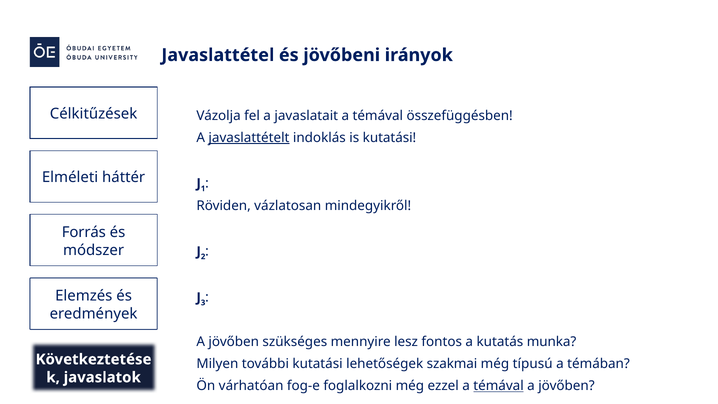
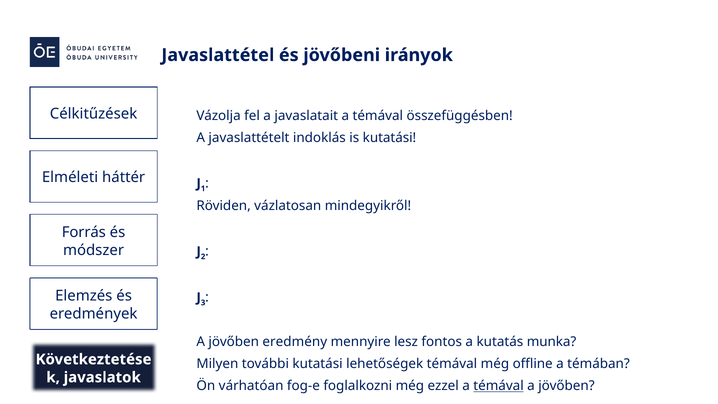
javaslattételt underline: present -> none
szükséges: szükséges -> eredmény
lehetőségek szakmai: szakmai -> témával
típusú: típusú -> offline
